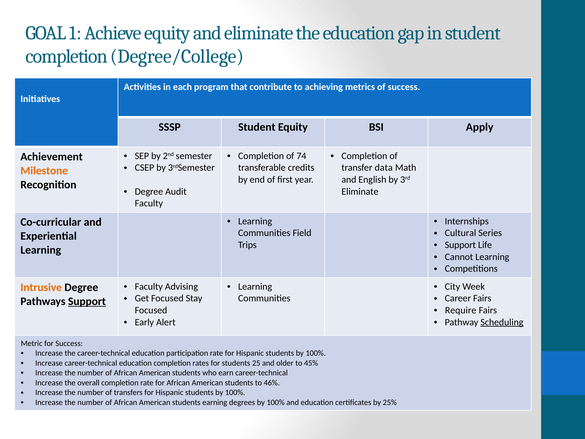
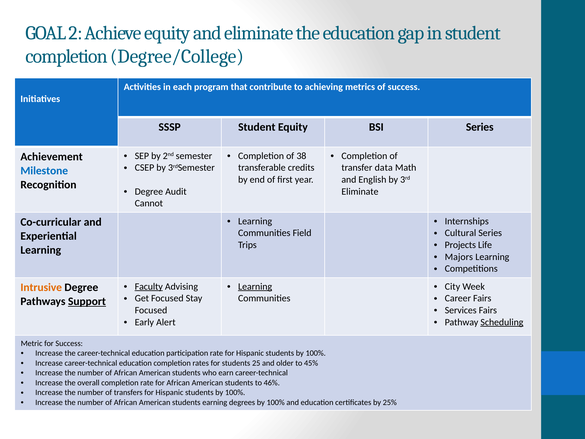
1: 1 -> 2
BSI Apply: Apply -> Series
74: 74 -> 38
Milestone colour: orange -> blue
Faculty at (149, 203): Faculty -> Cannot
Support at (460, 245): Support -> Projects
Cannot: Cannot -> Majors
Faculty at (149, 286) underline: none -> present
Learning at (255, 286) underline: none -> present
Require: Require -> Services
